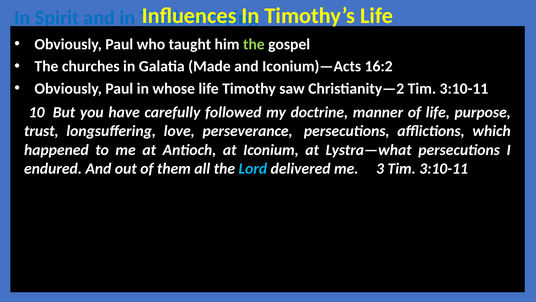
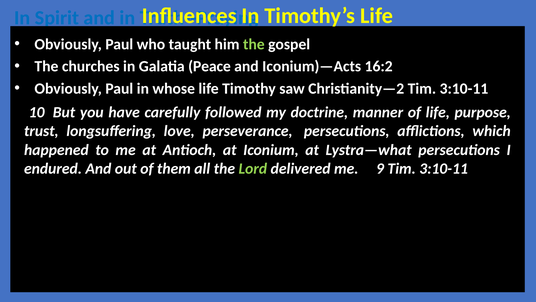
Made: Made -> Peace
Lord colour: light blue -> light green
3: 3 -> 9
